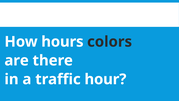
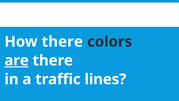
How hours: hours -> there
are underline: none -> present
hour: hour -> lines
